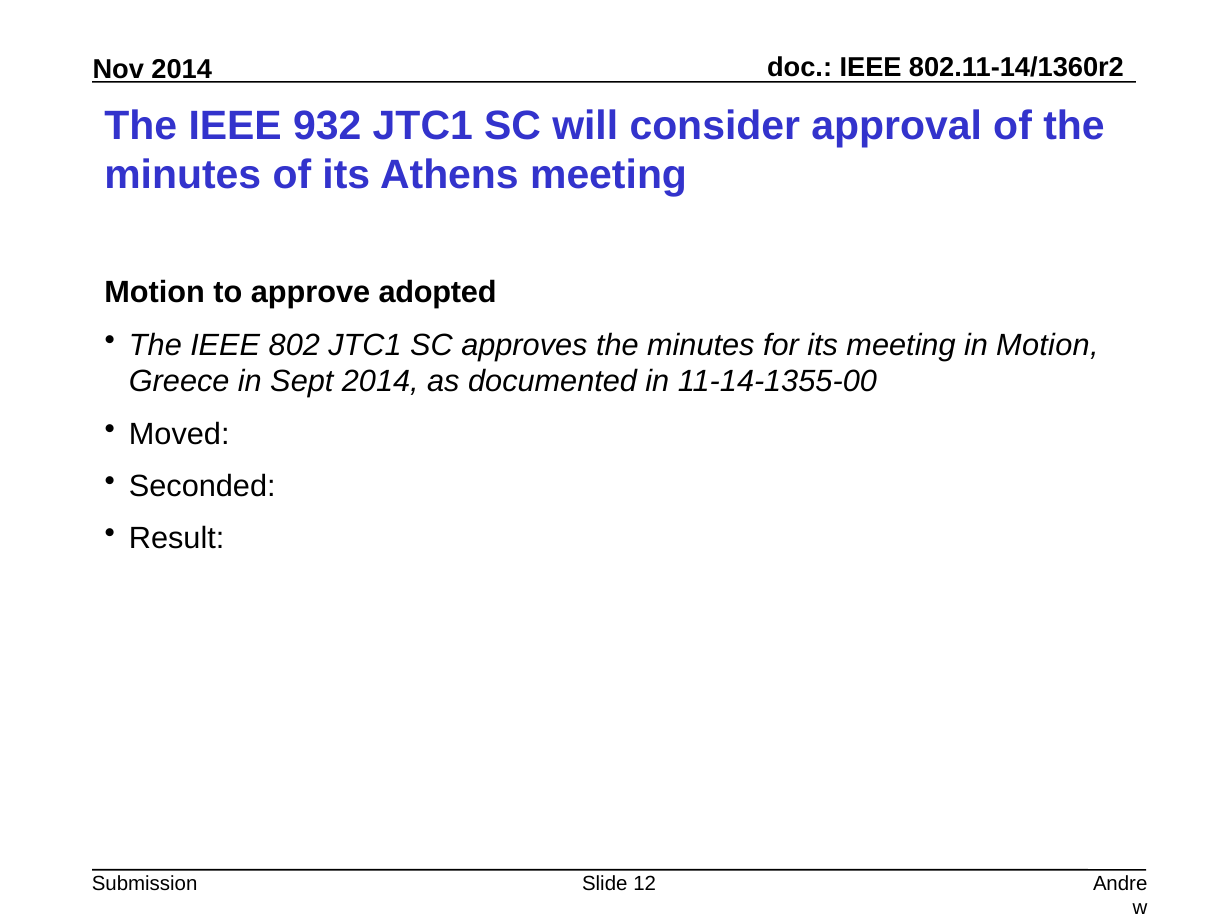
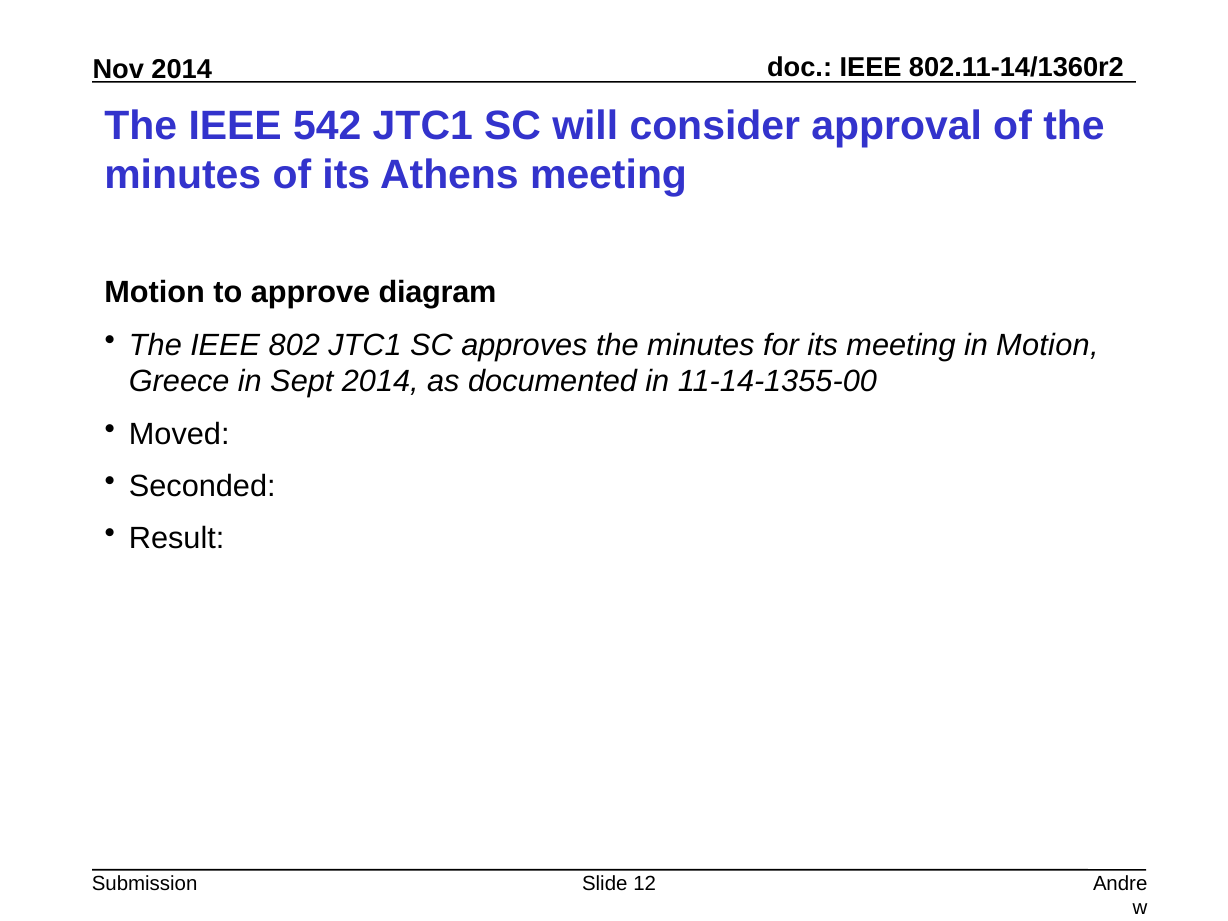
932: 932 -> 542
adopted: adopted -> diagram
